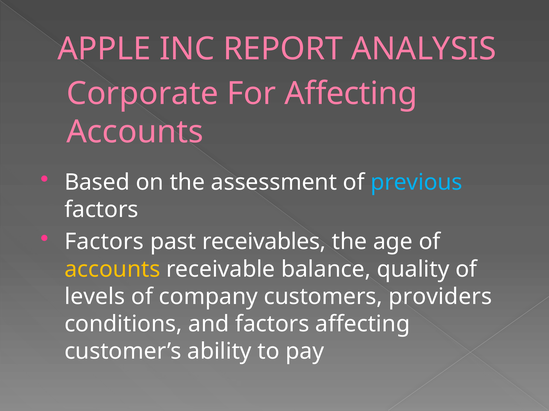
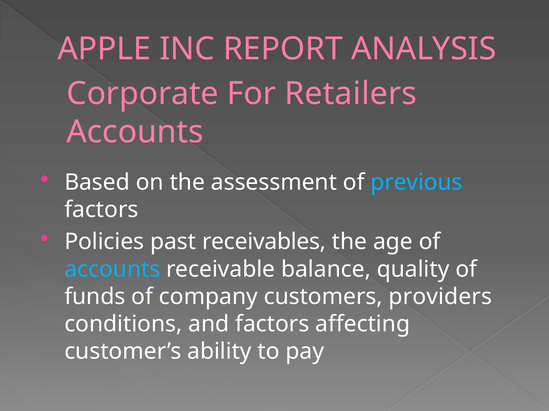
For Affecting: Affecting -> Retailers
Factors at (104, 242): Factors -> Policies
accounts at (112, 270) colour: yellow -> light blue
levels: levels -> funds
